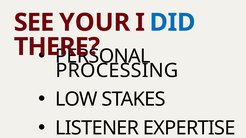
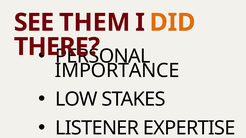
YOUR: YOUR -> THEM
DID colour: blue -> orange
PROCESSING: PROCESSING -> IMPORTANCE
